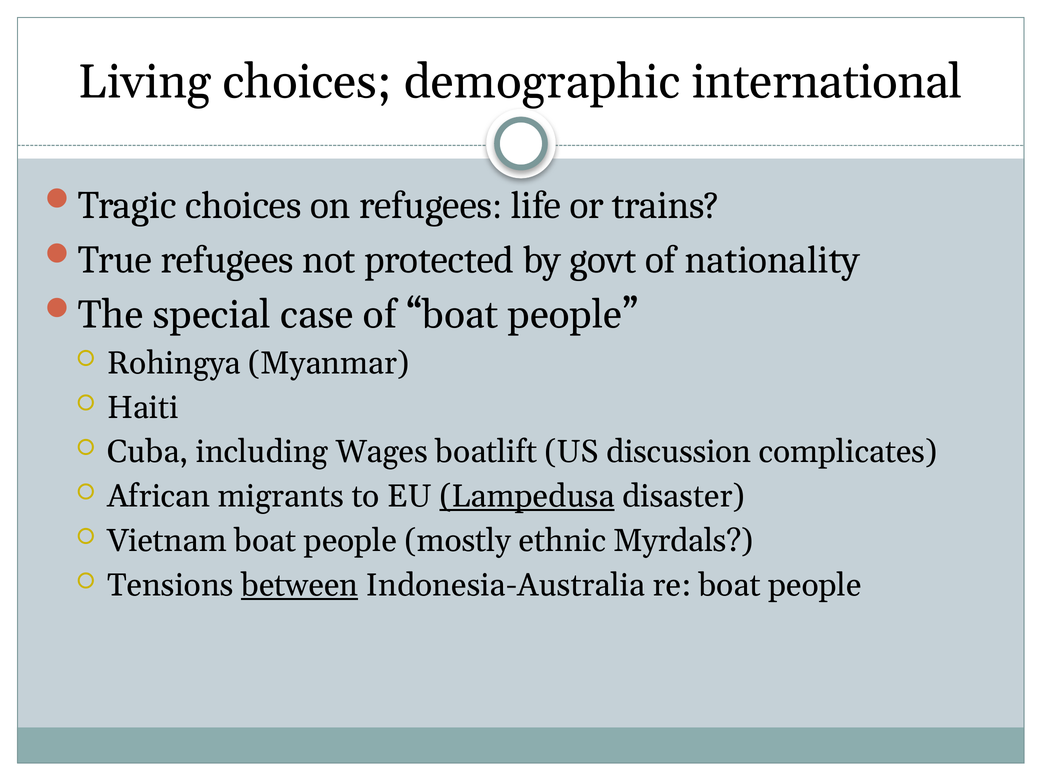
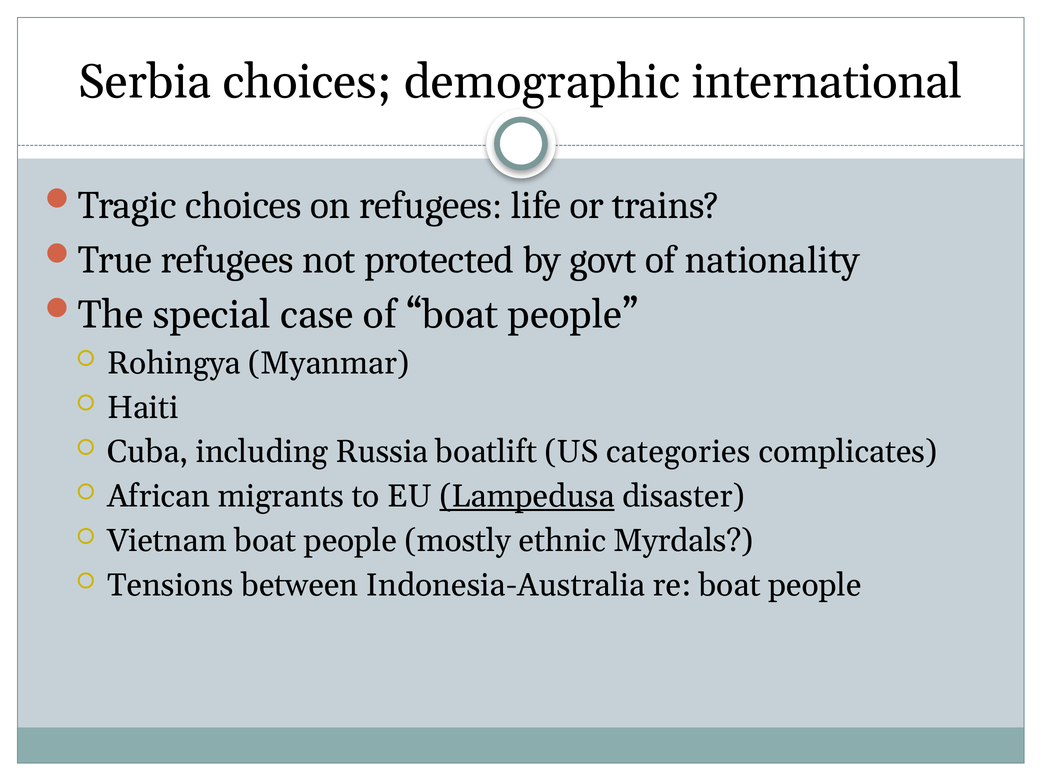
Living: Living -> Serbia
Wages: Wages -> Russia
discussion: discussion -> categories
between underline: present -> none
